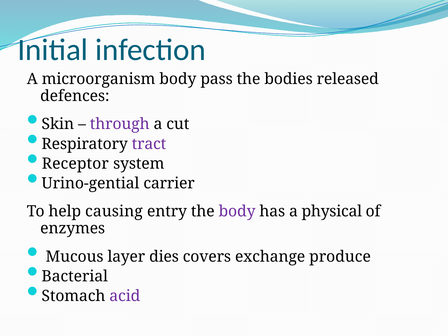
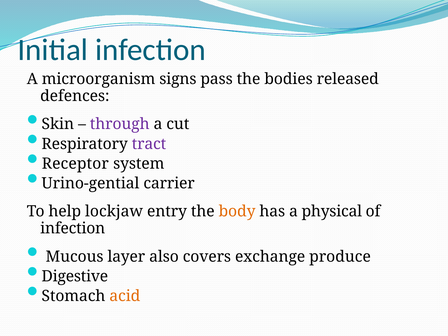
microorganism body: body -> signs
causing: causing -> lockjaw
body at (237, 212) colour: purple -> orange
enzymes at (73, 228): enzymes -> infection
dies: dies -> also
Bacterial: Bacterial -> Digestive
acid colour: purple -> orange
